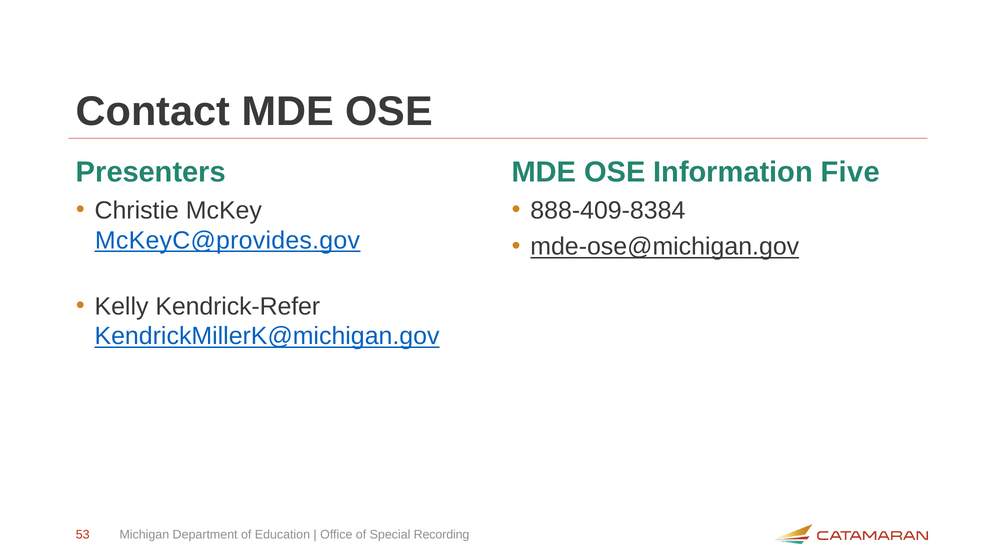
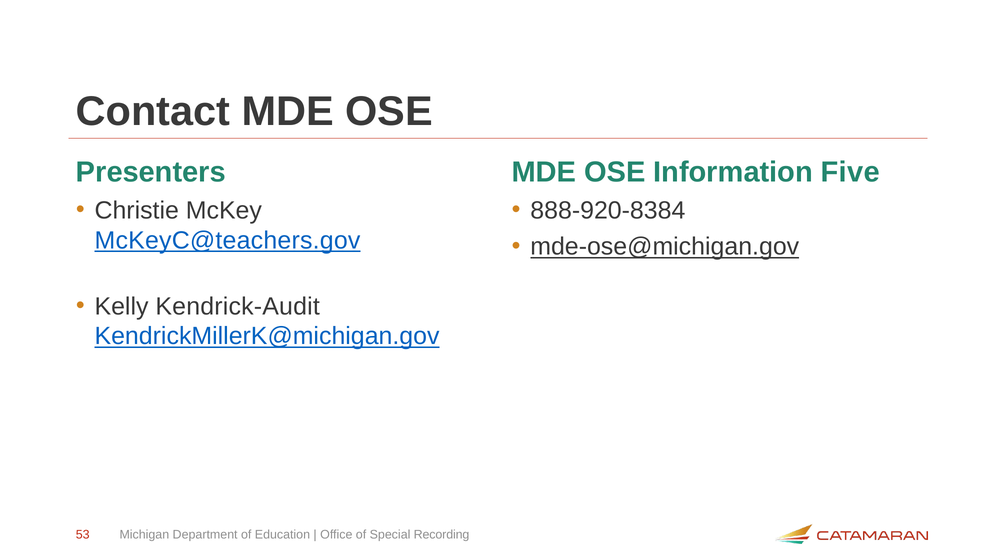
888-409-8384: 888-409-8384 -> 888-920-8384
McKeyC@provides.gov: McKeyC@provides.gov -> McKeyC@teachers.gov
Kendrick-Refer: Kendrick-Refer -> Kendrick-Audit
